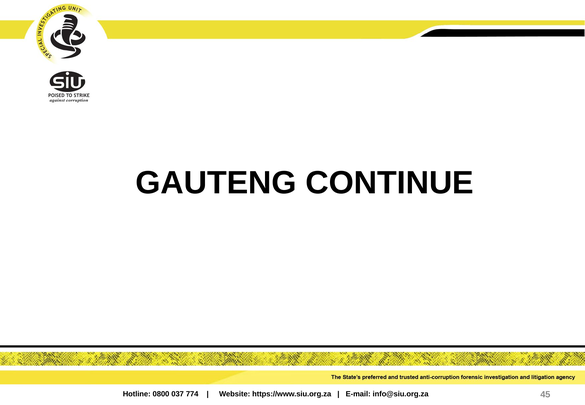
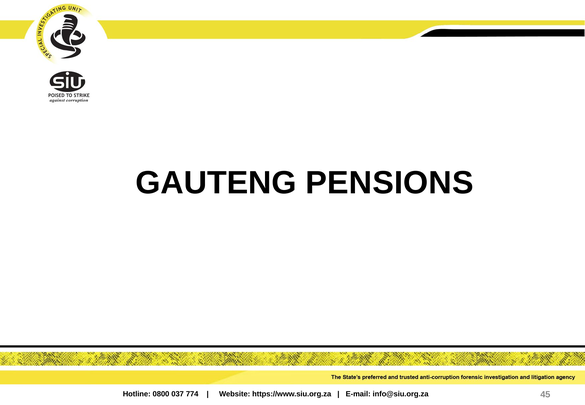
CONTINUE: CONTINUE -> PENSIONS
